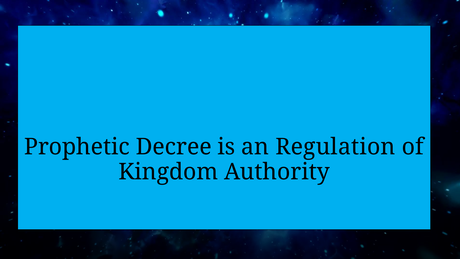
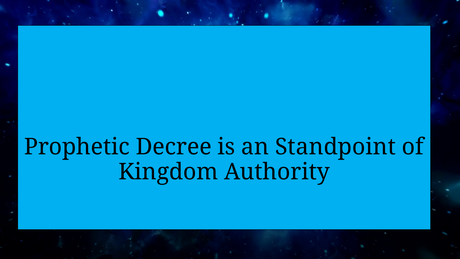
Regulation: Regulation -> Standpoint
